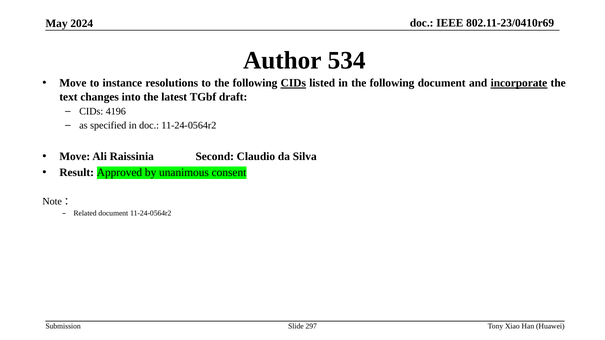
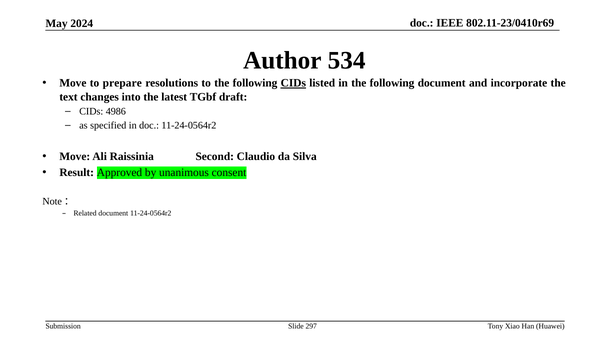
instance: instance -> prepare
incorporate underline: present -> none
4196: 4196 -> 4986
